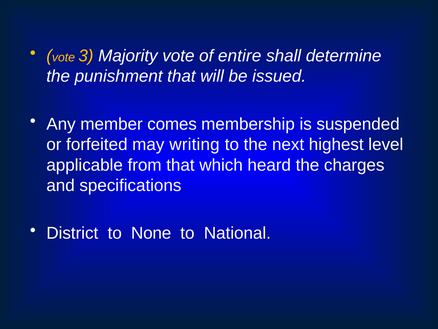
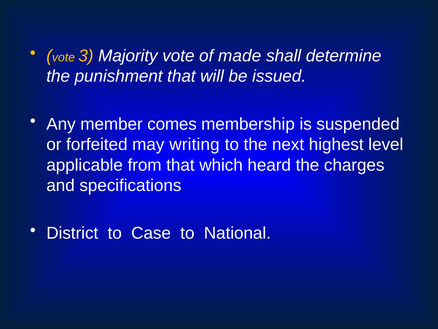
entire: entire -> made
None: None -> Case
